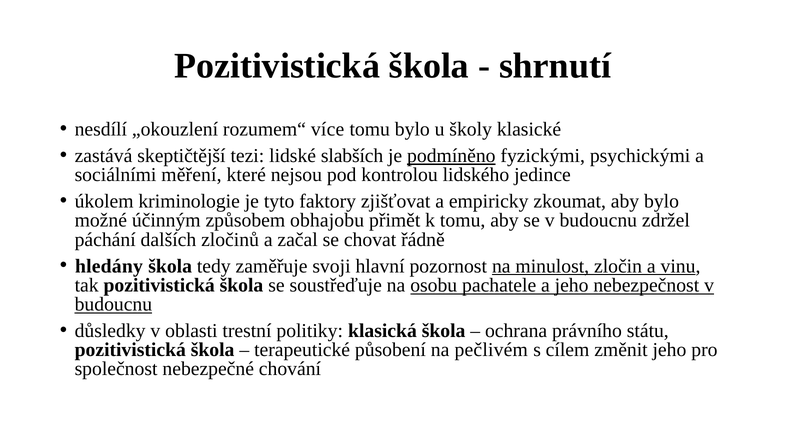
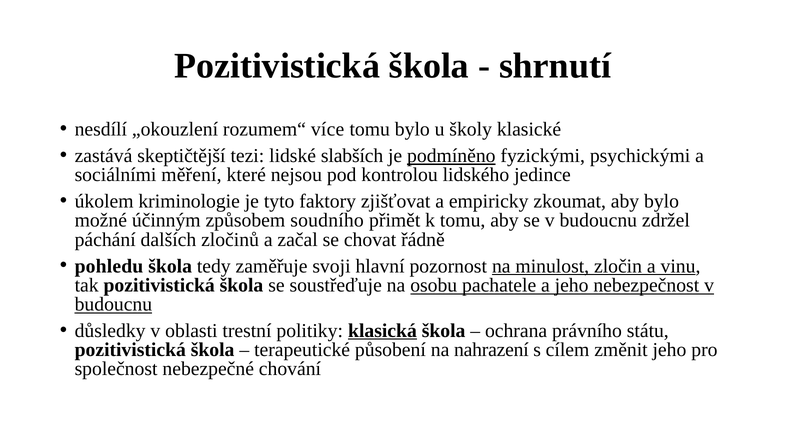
obhajobu: obhajobu -> soudního
hledány: hledány -> pohledu
klasická underline: none -> present
pečlivém: pečlivém -> nahrazení
